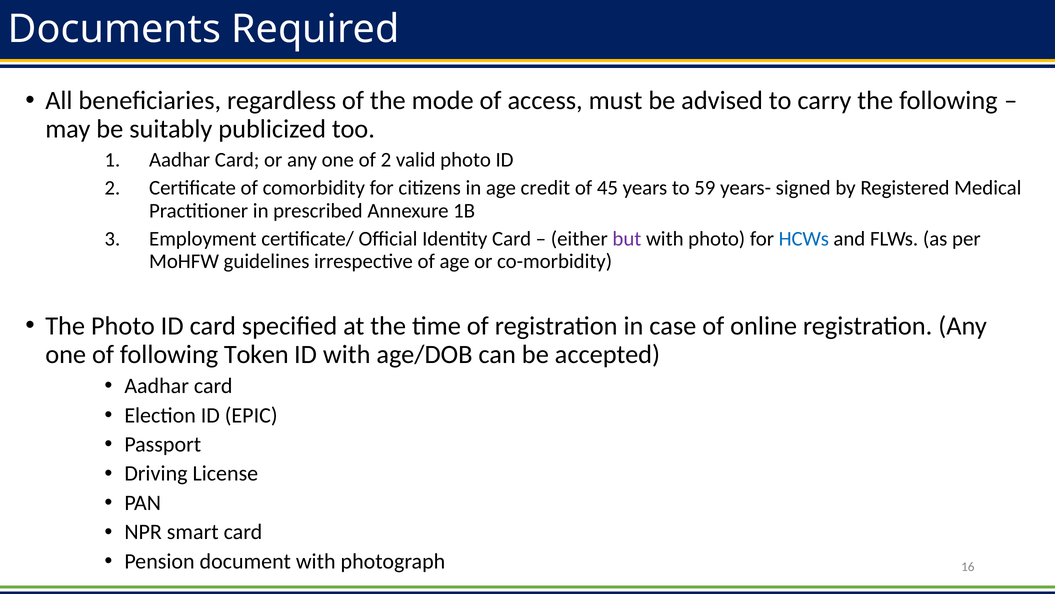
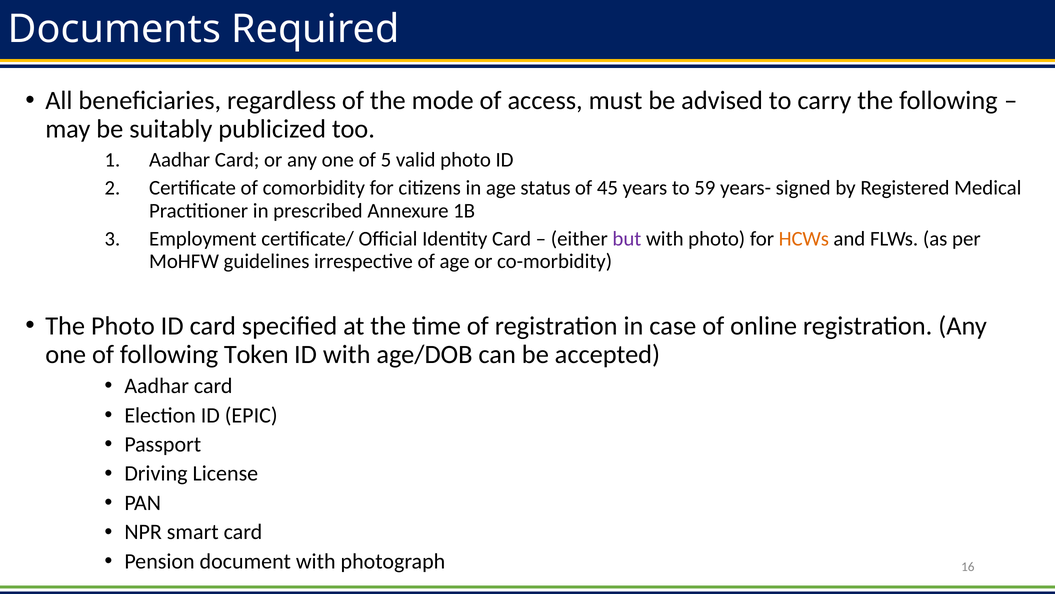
of 2: 2 -> 5
credit: credit -> status
HCWs colour: blue -> orange
